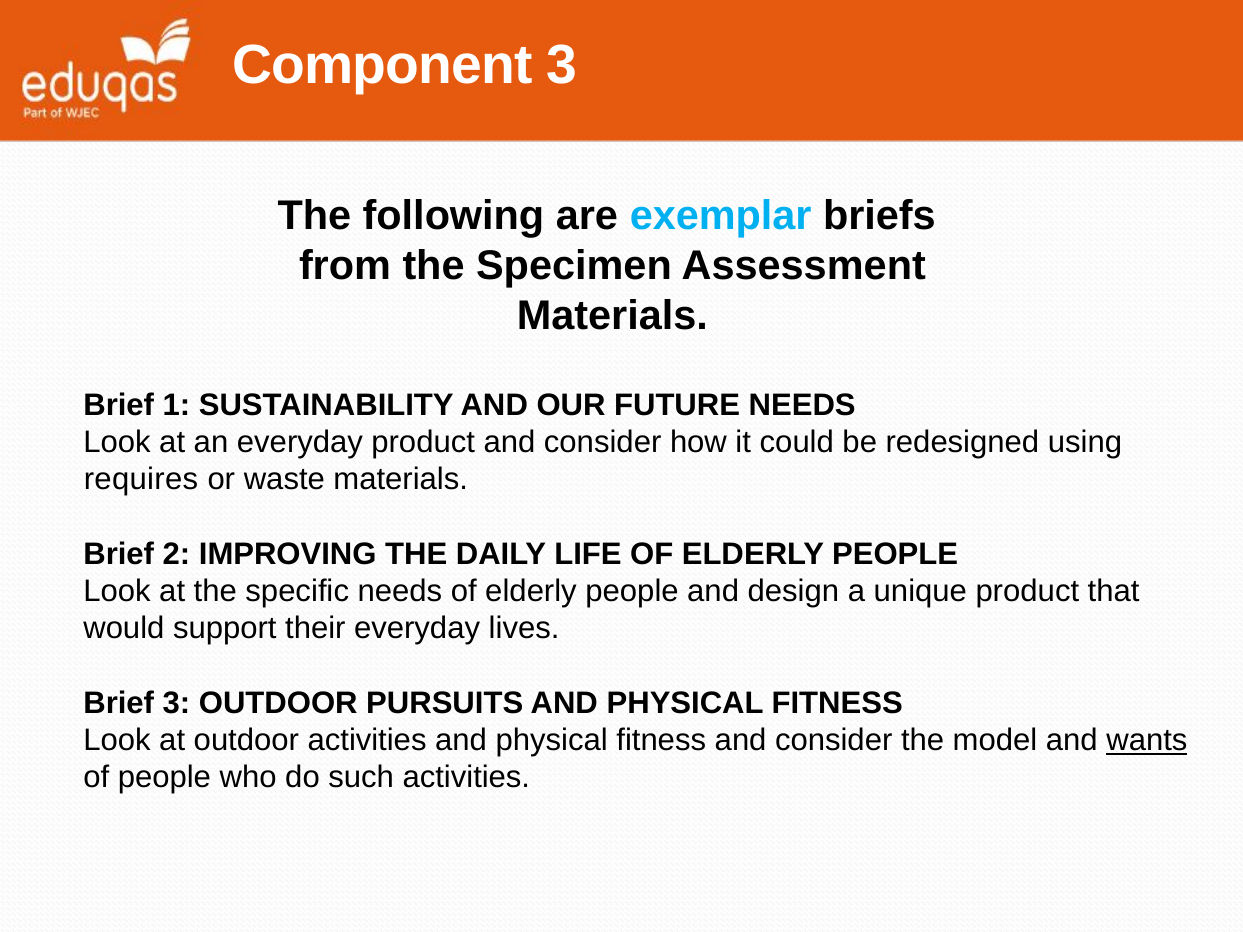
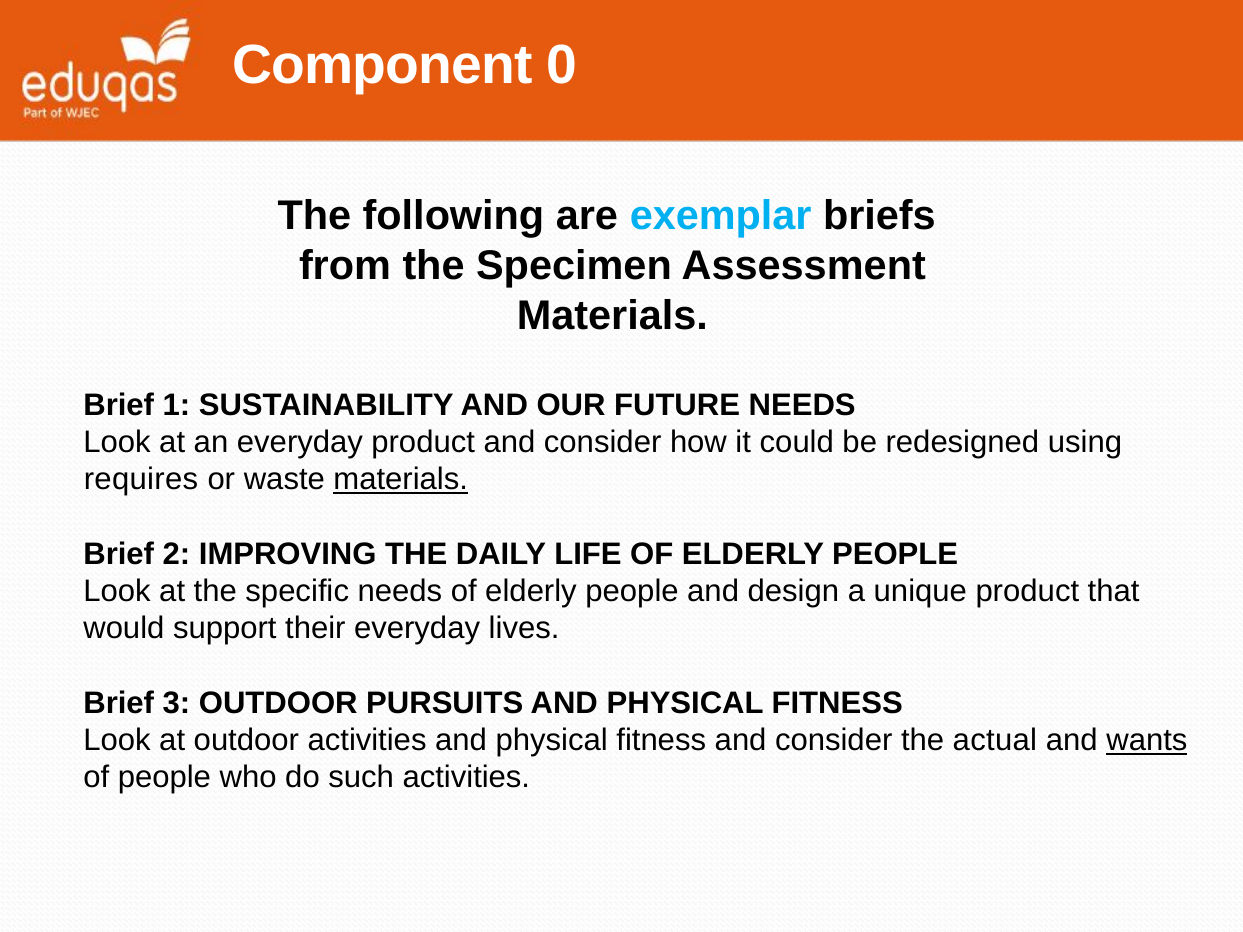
Component 3: 3 -> 0
materials at (401, 480) underline: none -> present
model: model -> actual
